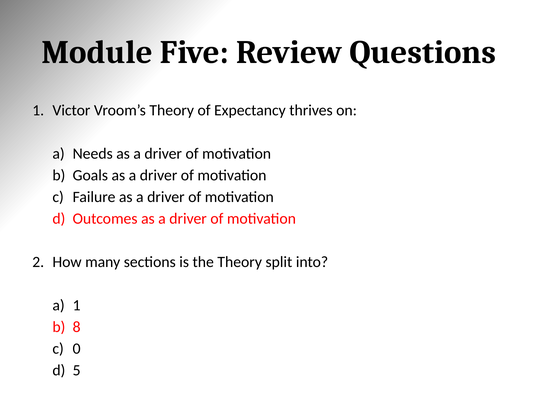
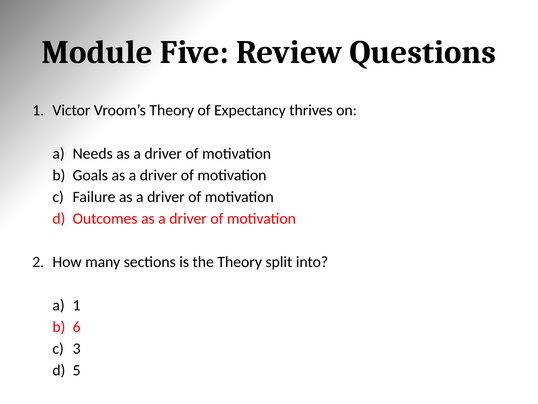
8: 8 -> 6
0: 0 -> 3
